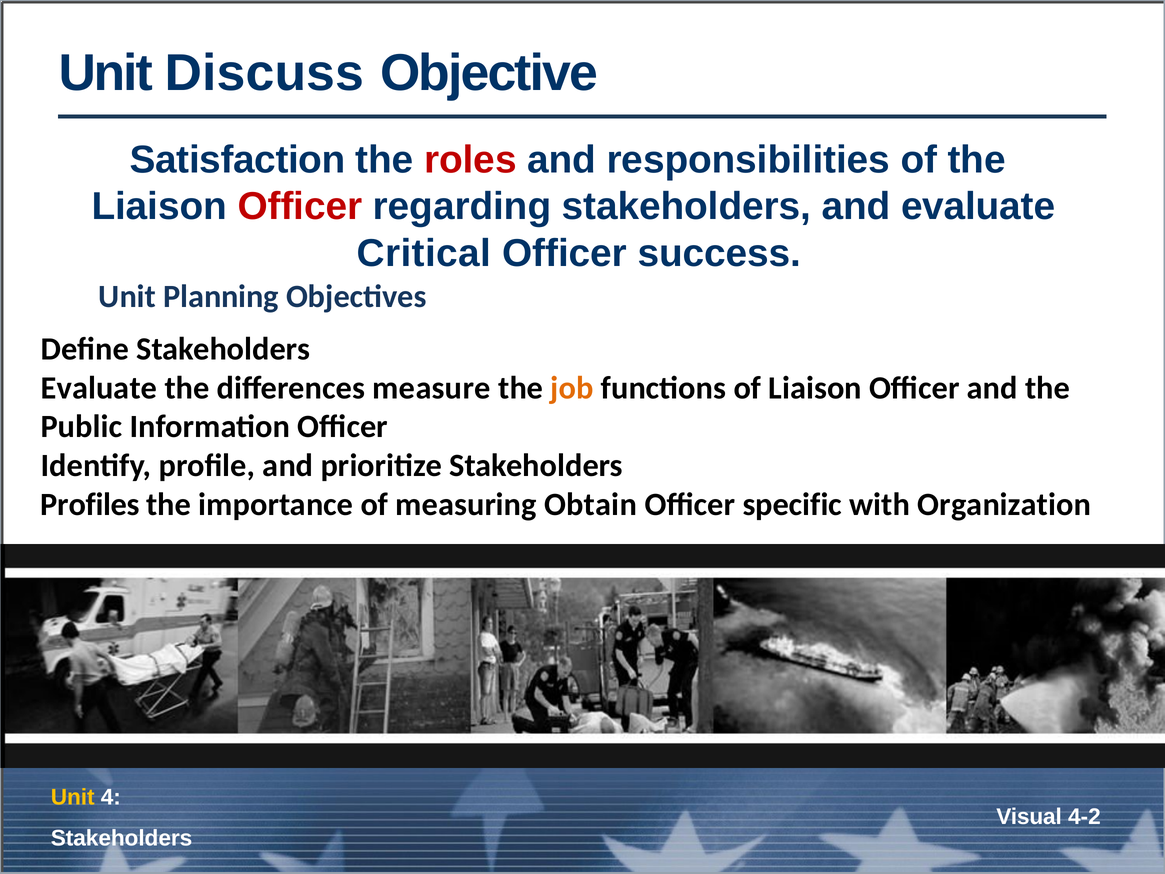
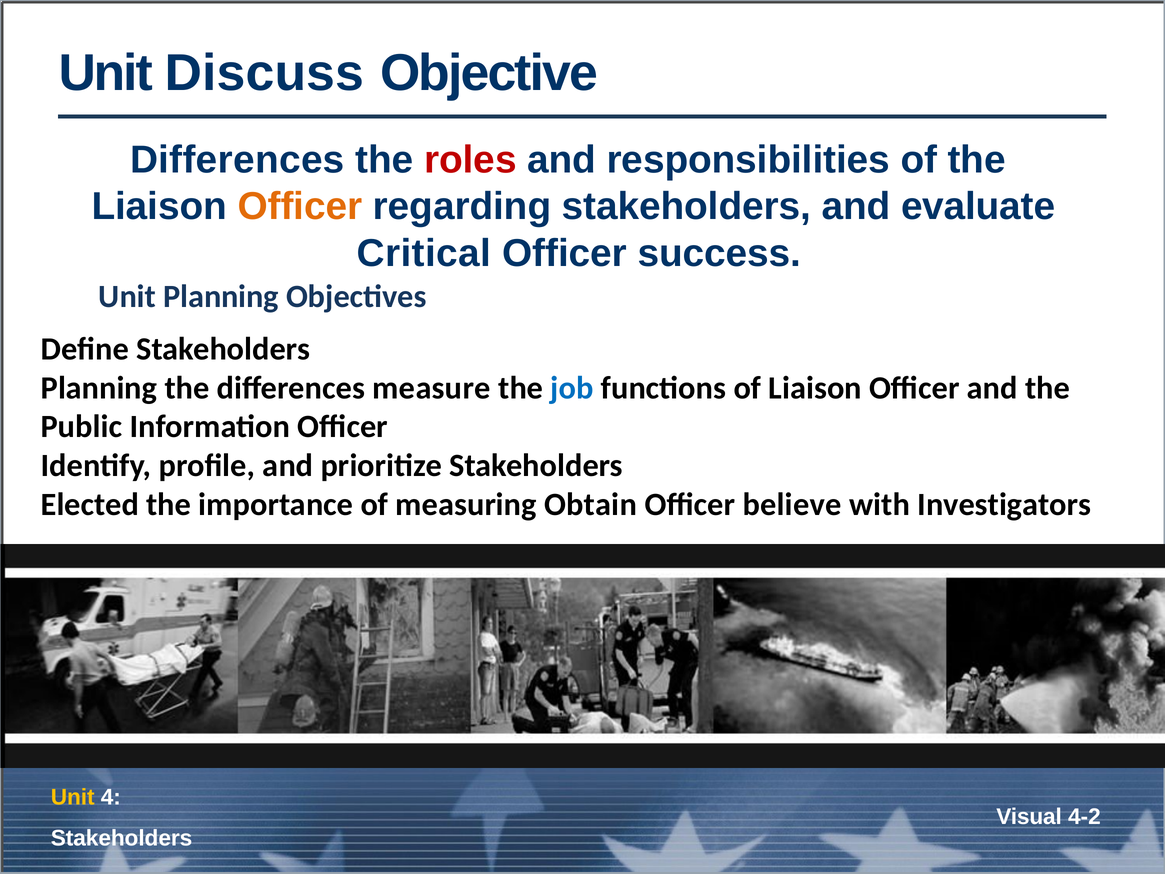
Satisfaction at (238, 160): Satisfaction -> Differences
Officer at (300, 207) colour: red -> orange
Evaluate at (99, 388): Evaluate -> Planning
job colour: orange -> blue
Profiles: Profiles -> Elected
specific: specific -> believe
Organization: Organization -> Investigators
